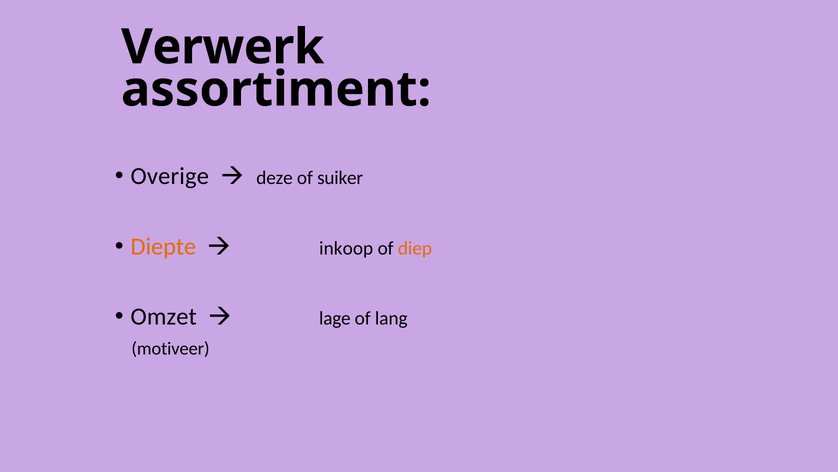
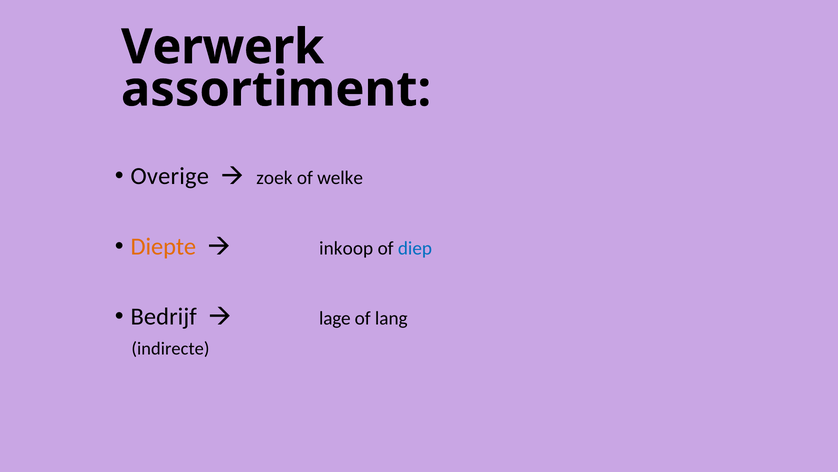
deze: deze -> zoek
suiker: suiker -> welke
diep colour: orange -> blue
Omzet: Omzet -> Bedrijf
motiveer: motiveer -> indirecte
